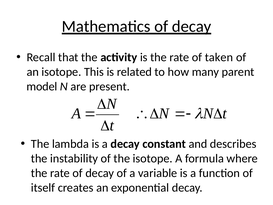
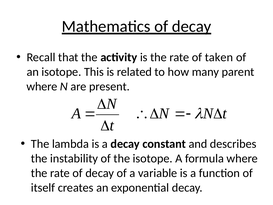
model at (42, 86): model -> where
